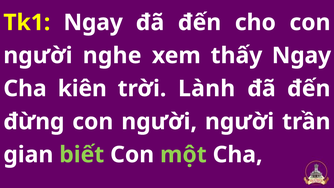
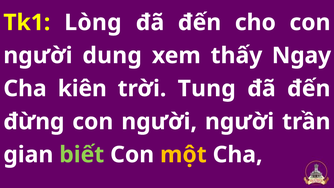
Tk1 Ngay: Ngay -> Lòng
nghe: nghe -> dung
Lành: Lành -> Tung
một colour: light green -> yellow
